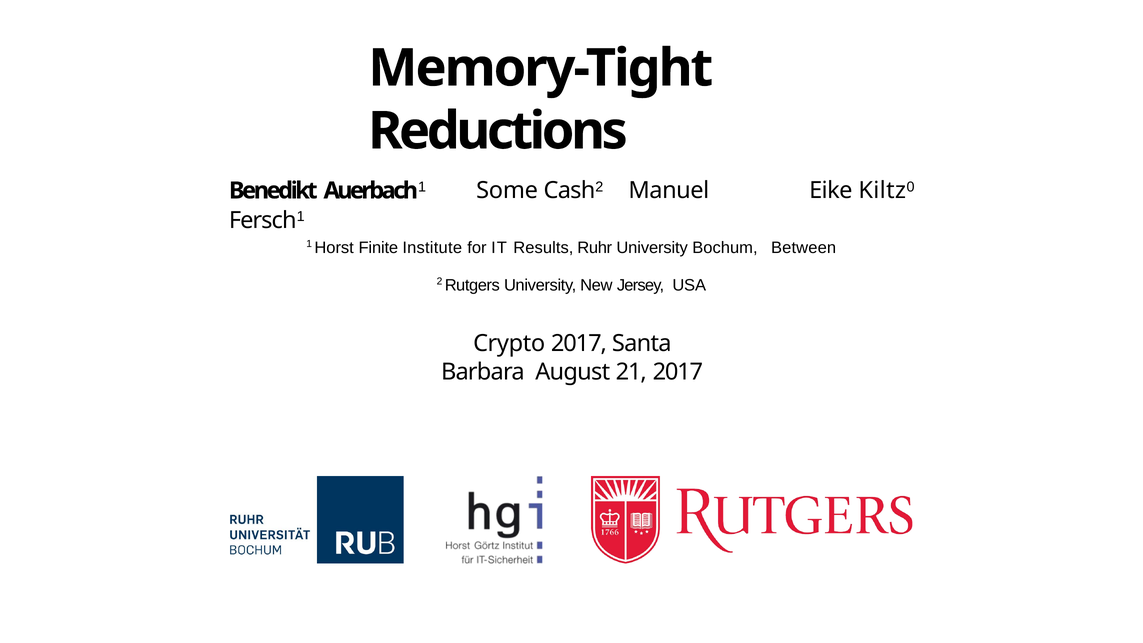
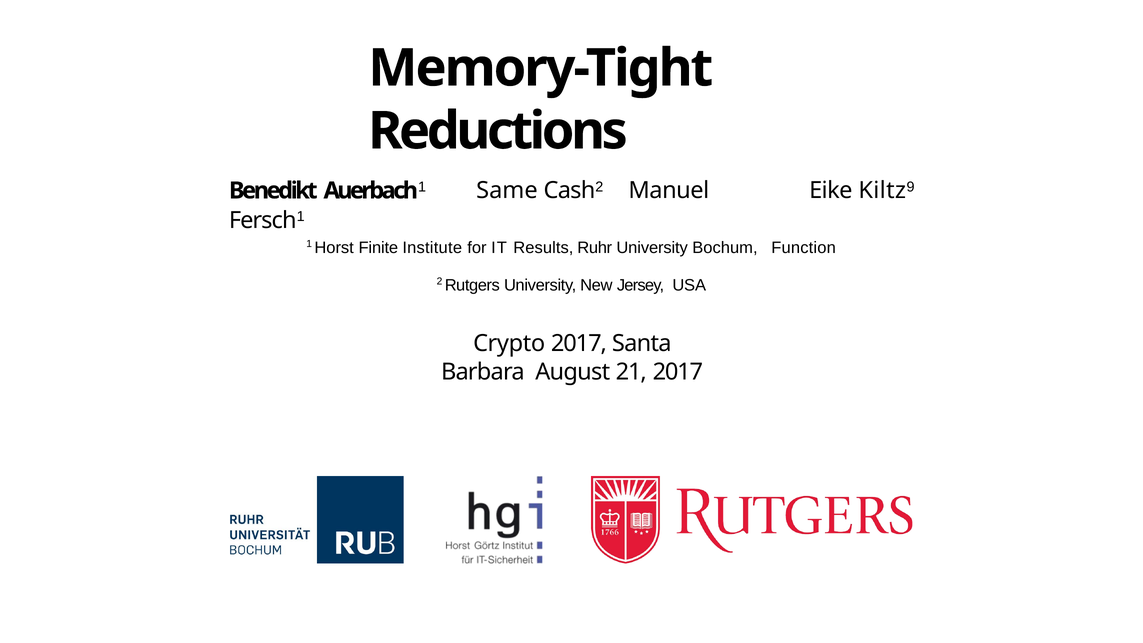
0: 0 -> 9
Some: Some -> Same
Between: Between -> Function
